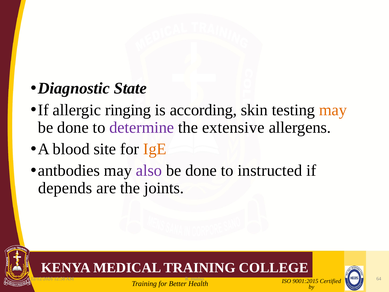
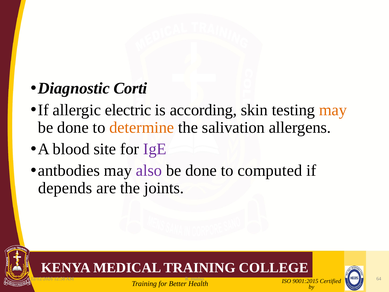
State: State -> Corti
ringing: ringing -> electric
determine colour: purple -> orange
extensive: extensive -> salivation
IgE colour: orange -> purple
instructed: instructed -> computed
